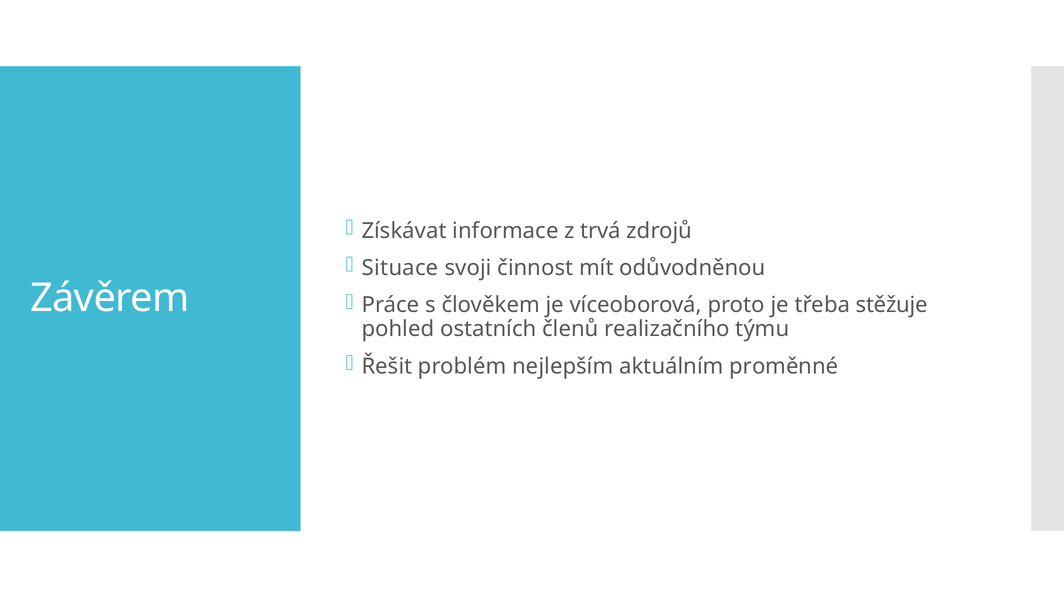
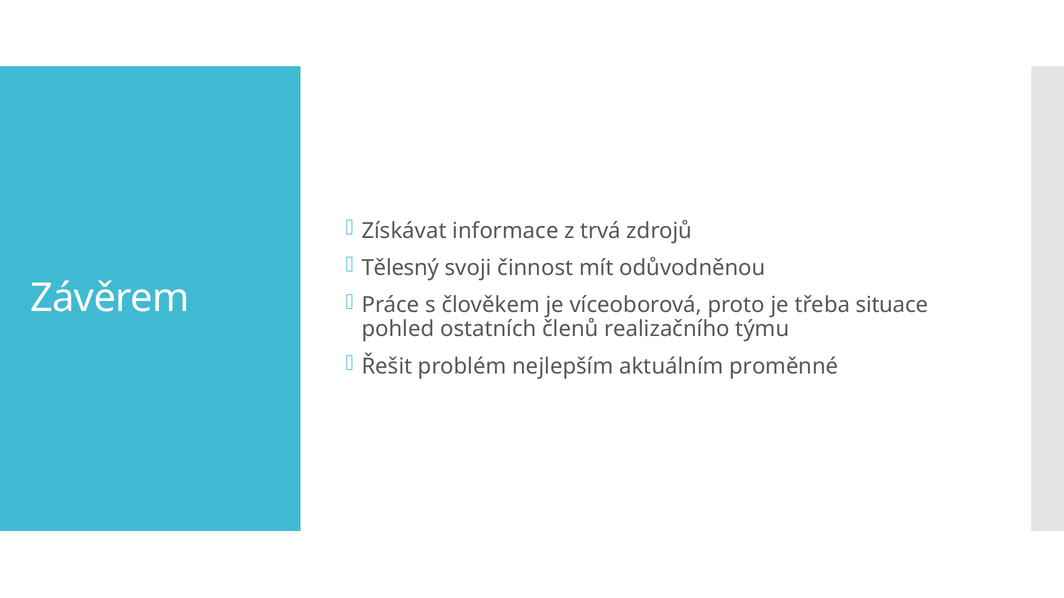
Situace: Situace -> Tělesný
stěžuje: stěžuje -> situace
